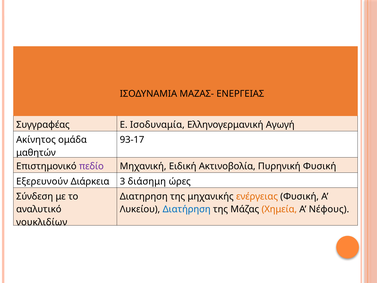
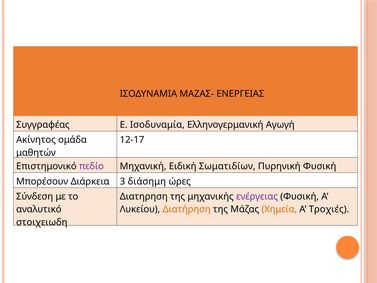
93-17: 93-17 -> 12-17
Ακτινοβολία: Ακτινοβολία -> Σωματιδίων
Εξερευνούν: Εξερευνούν -> Μπορέσουν
ενέργειας colour: orange -> purple
Διατήρηση colour: blue -> orange
Νέφους: Νέφους -> Τροχιές
νουκλιδίων: νουκλιδίων -> στοιχειωδη
